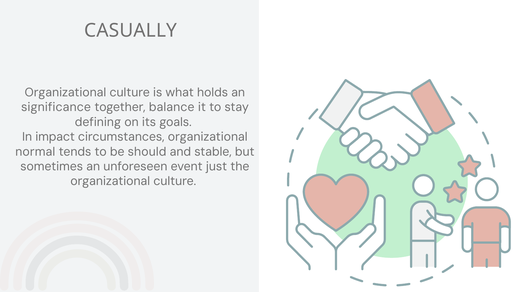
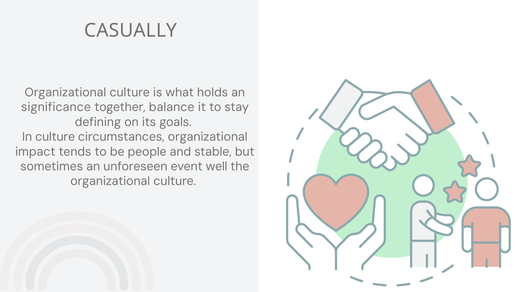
In impact: impact -> culture
normal: normal -> impact
should: should -> people
just: just -> well
